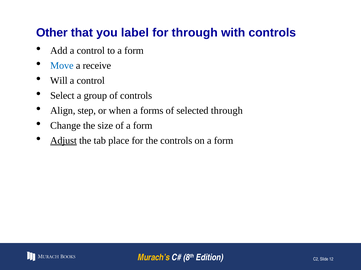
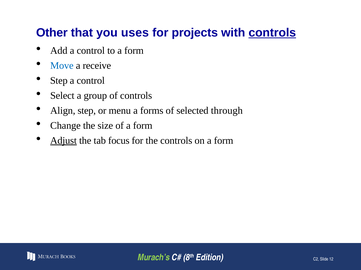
label: label -> uses
for through: through -> projects
controls at (272, 33) underline: none -> present
Will at (59, 81): Will -> Step
when: when -> menu
place: place -> focus
Murach’s colour: yellow -> light green
